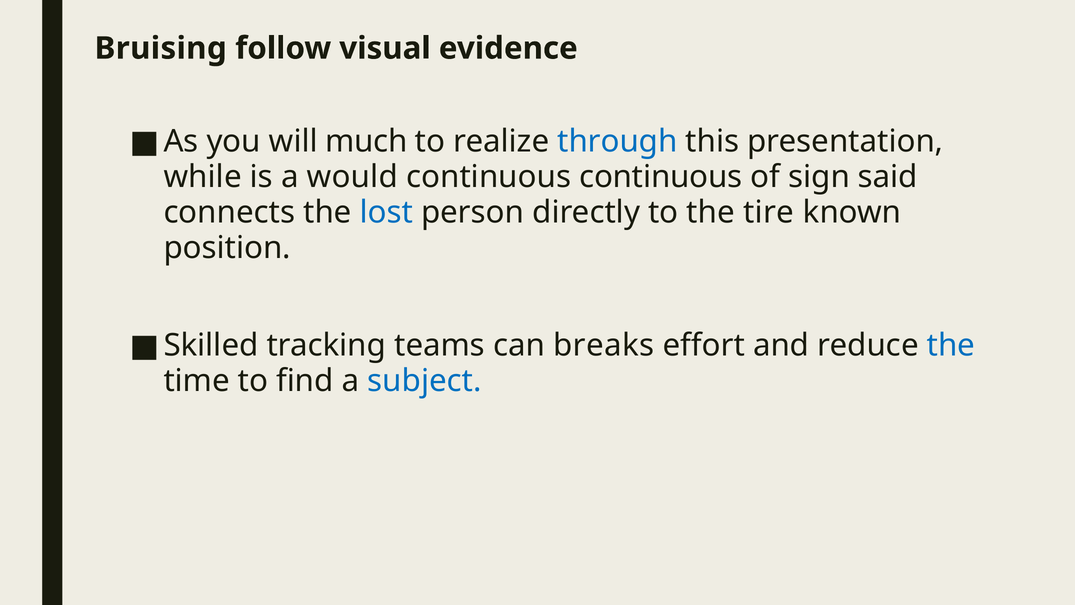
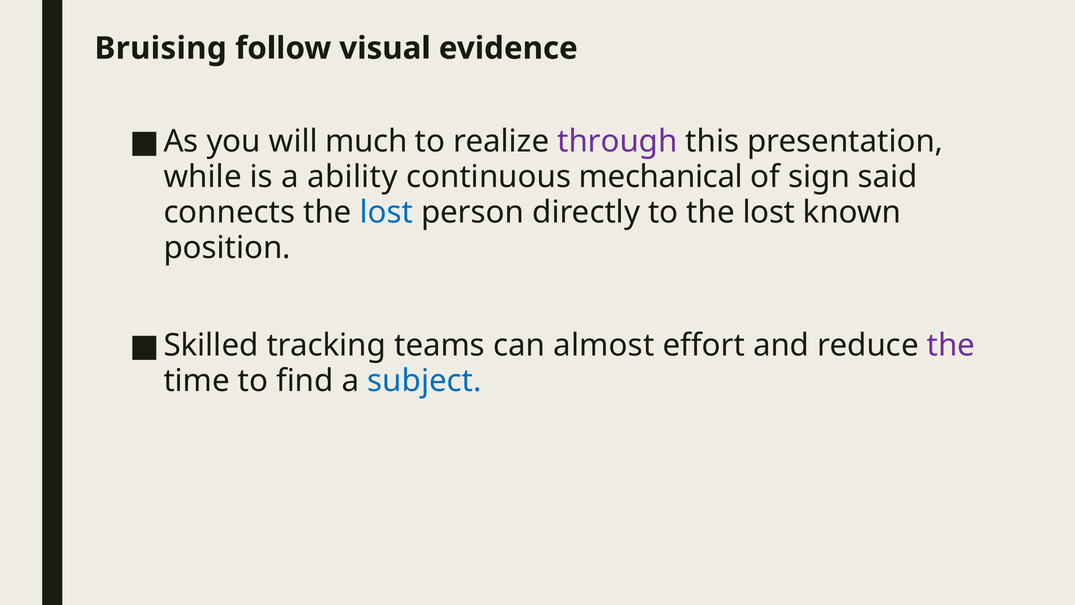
through colour: blue -> purple
would: would -> ability
continuous continuous: continuous -> mechanical
to the tire: tire -> lost
breaks: breaks -> almost
the at (951, 345) colour: blue -> purple
